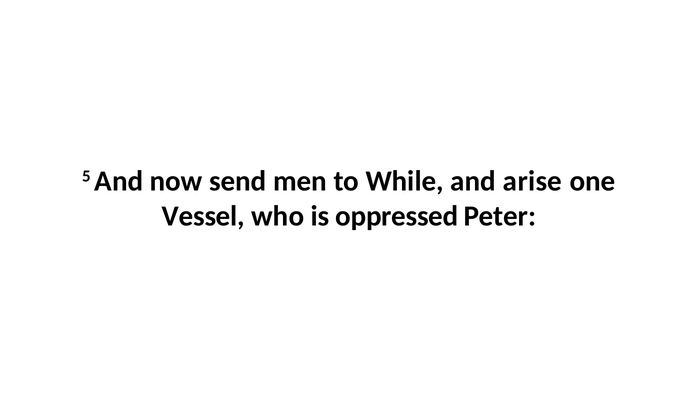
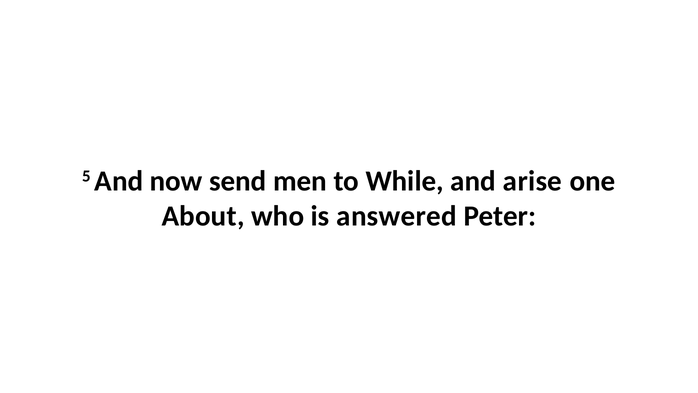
Vessel: Vessel -> About
oppressed: oppressed -> answered
